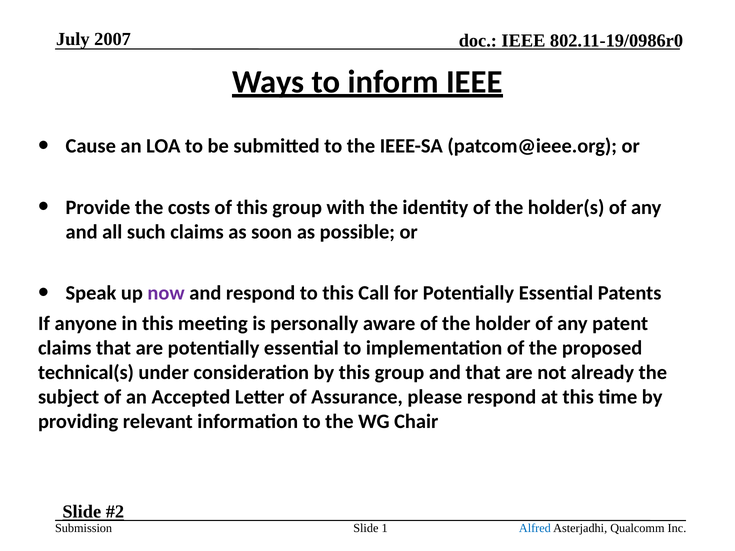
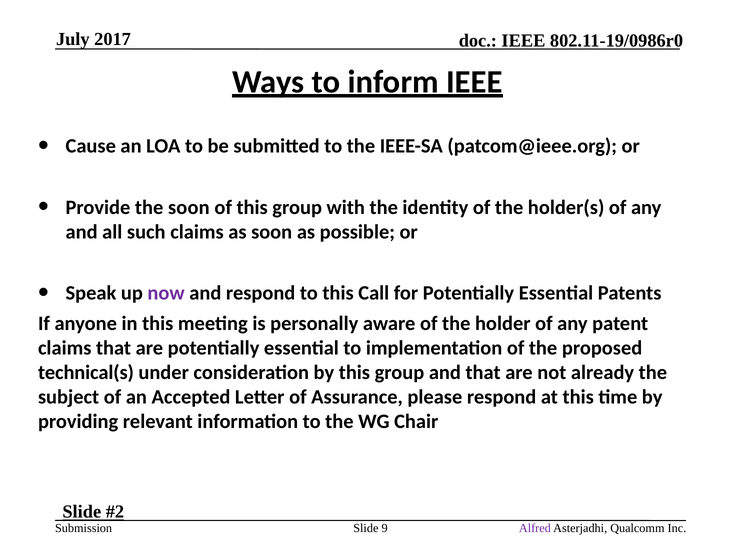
2007: 2007 -> 2017
the costs: costs -> soon
1: 1 -> 9
Alfred colour: blue -> purple
